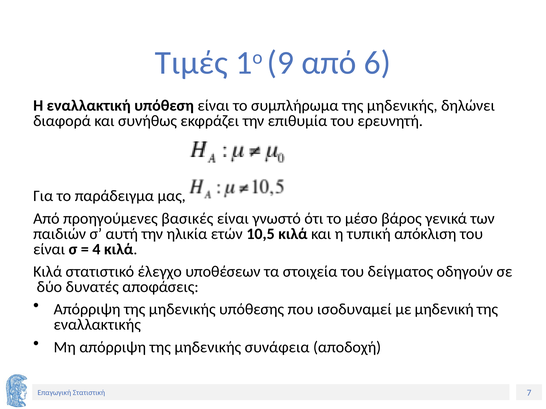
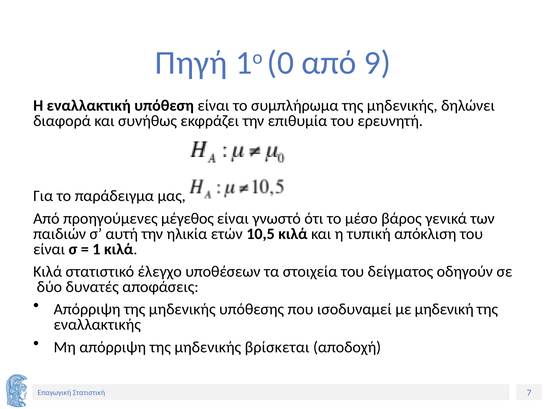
Τιμές: Τιμές -> Πηγή
9: 9 -> 0
6: 6 -> 9
βασικές: βασικές -> μέγεθος
4: 4 -> 1
συνάφεια: συνάφεια -> βρίσκεται
